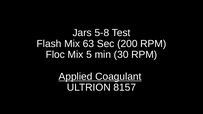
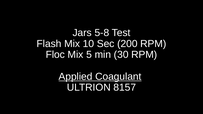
63: 63 -> 10
